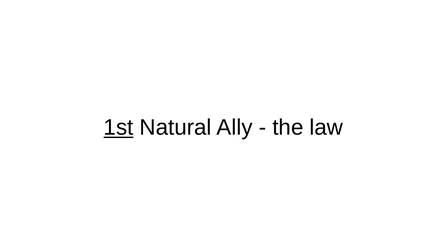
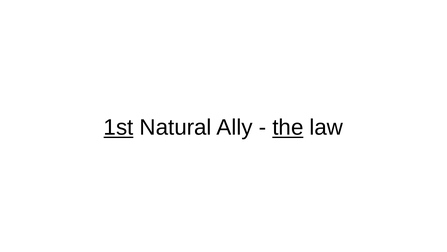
the underline: none -> present
